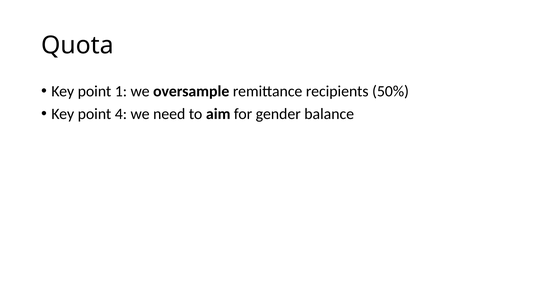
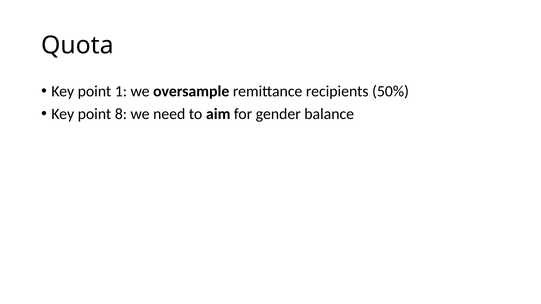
4: 4 -> 8
